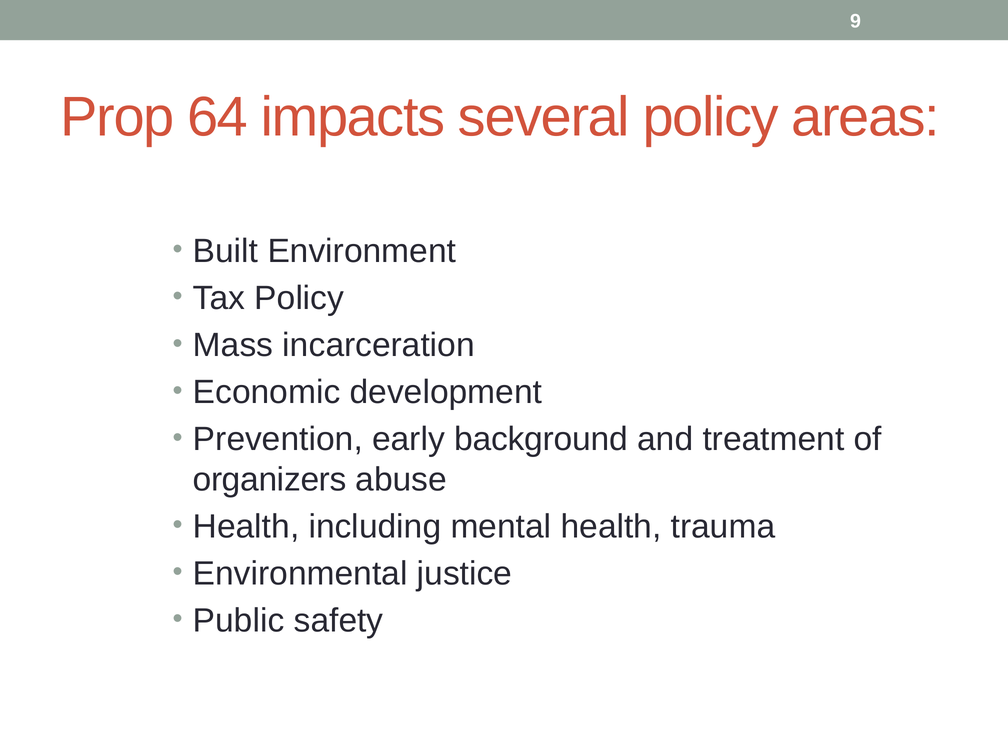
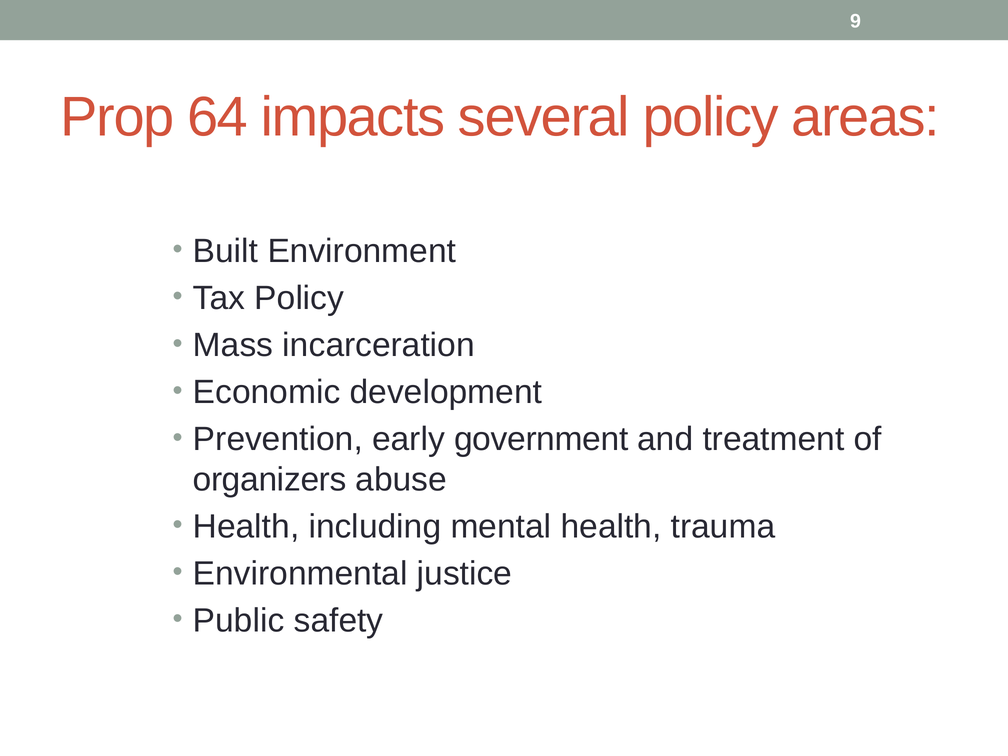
background: background -> government
